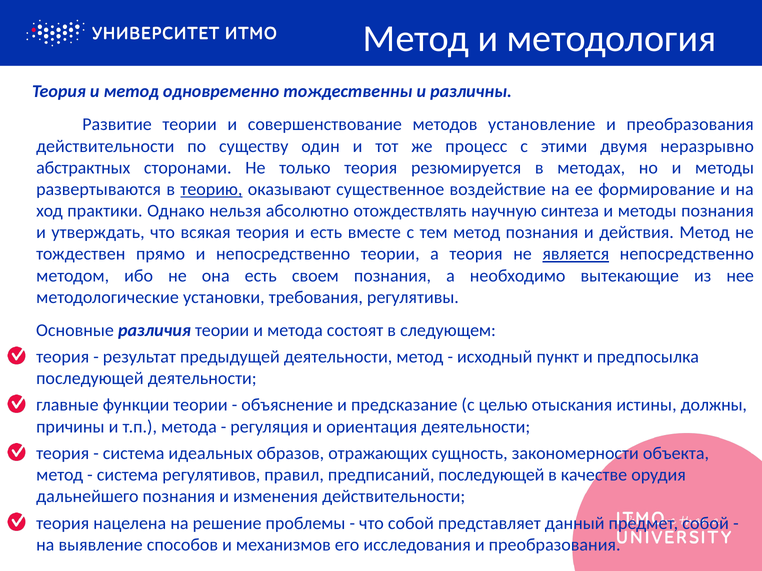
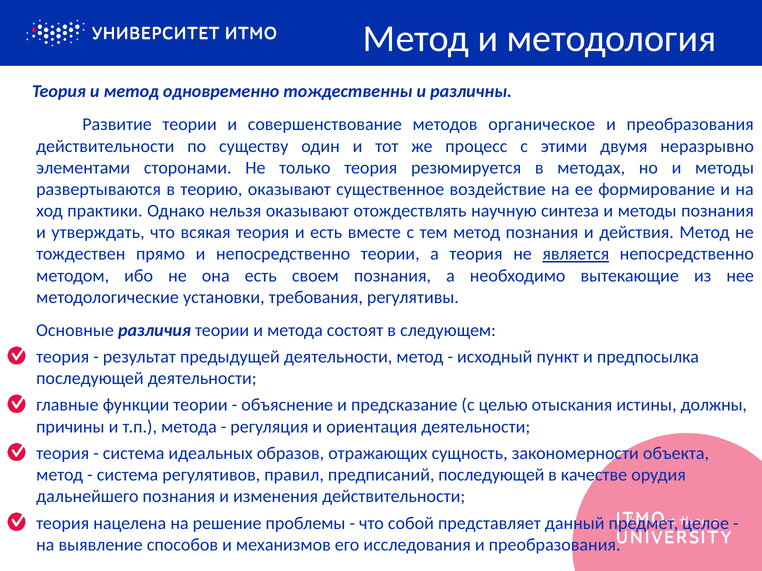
установление: установление -> органическое
абстрактных: абстрактных -> элементами
теорию underline: present -> none
нельзя абсолютно: абсолютно -> оказывают
предмет собой: собой -> целое
